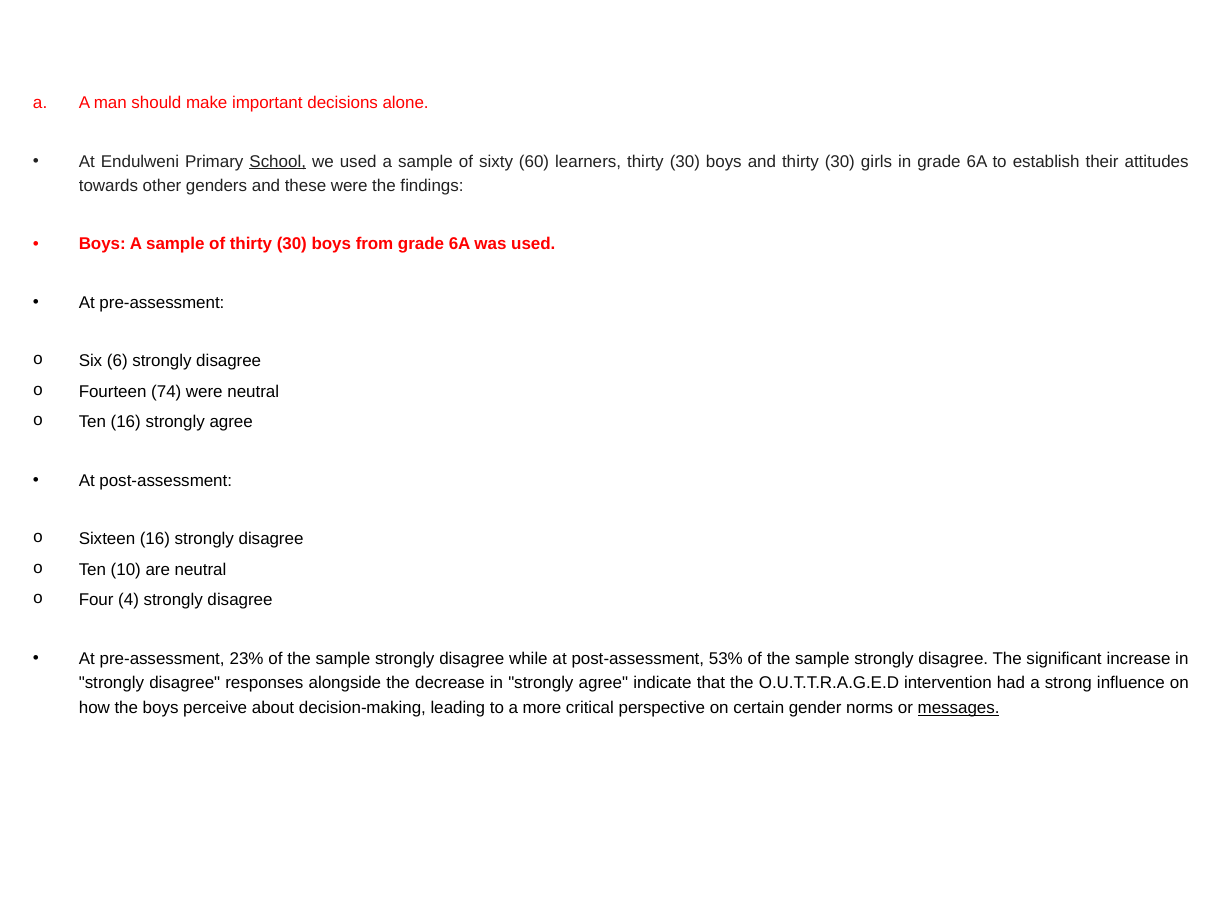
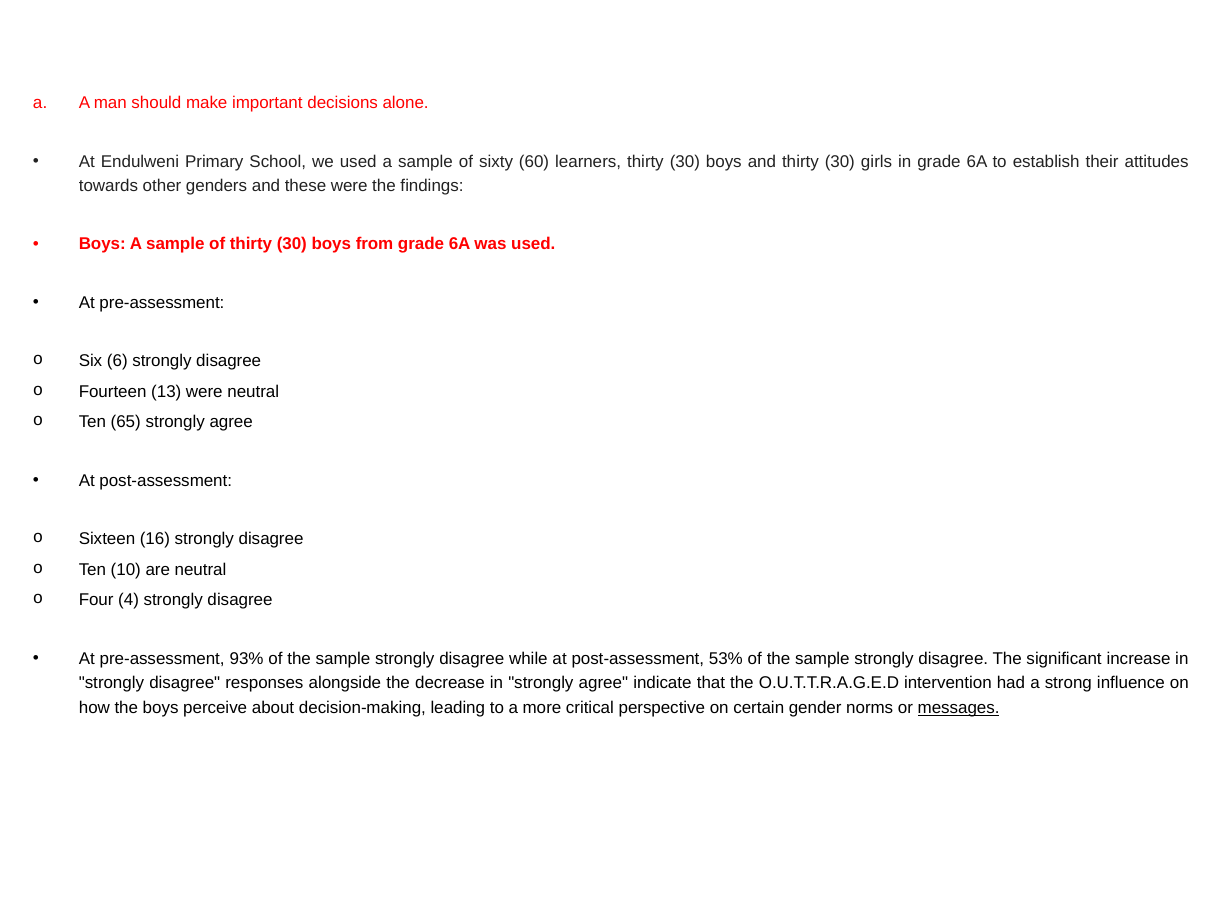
School underline: present -> none
74: 74 -> 13
Ten 16: 16 -> 65
23%: 23% -> 93%
